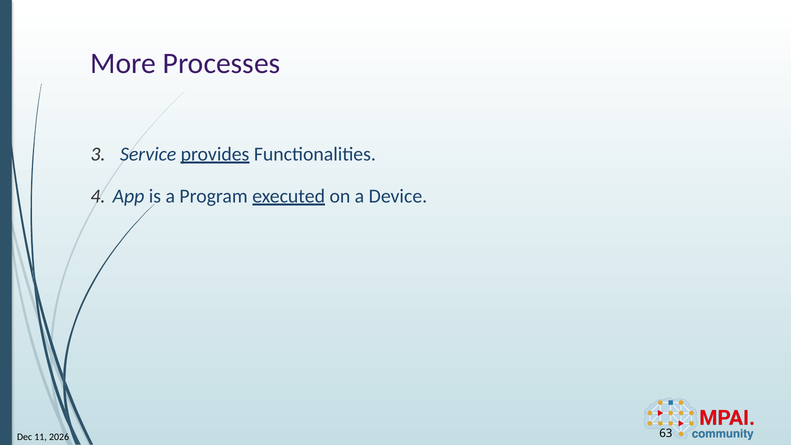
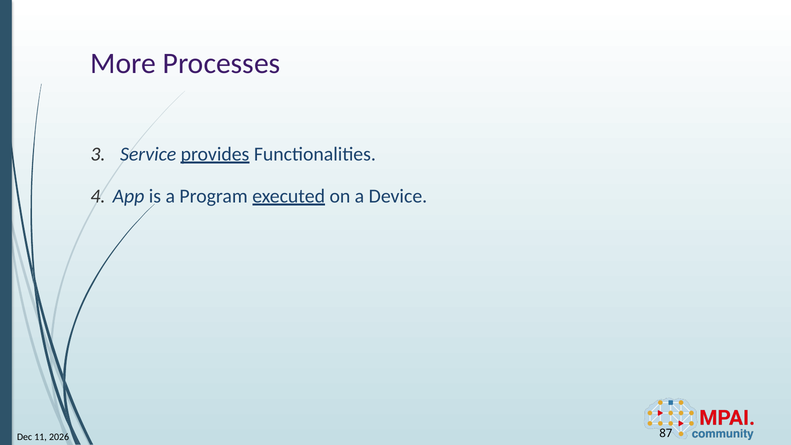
63: 63 -> 87
